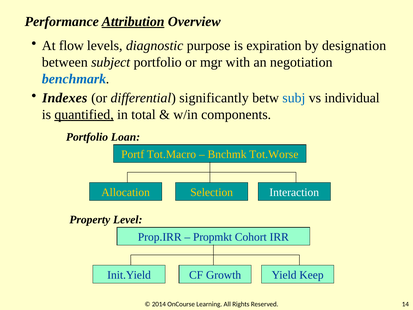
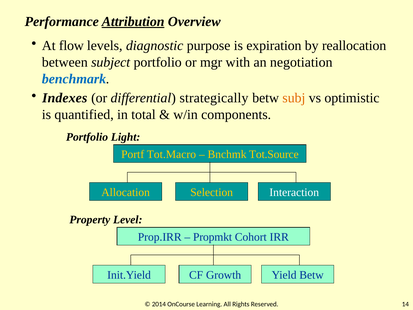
designation: designation -> reallocation
significantly: significantly -> strategically
subj colour: blue -> orange
individual: individual -> optimistic
quantified underline: present -> none
Loan: Loan -> Light
Tot.Worse: Tot.Worse -> Tot.Source
Yield Keep: Keep -> Betw
